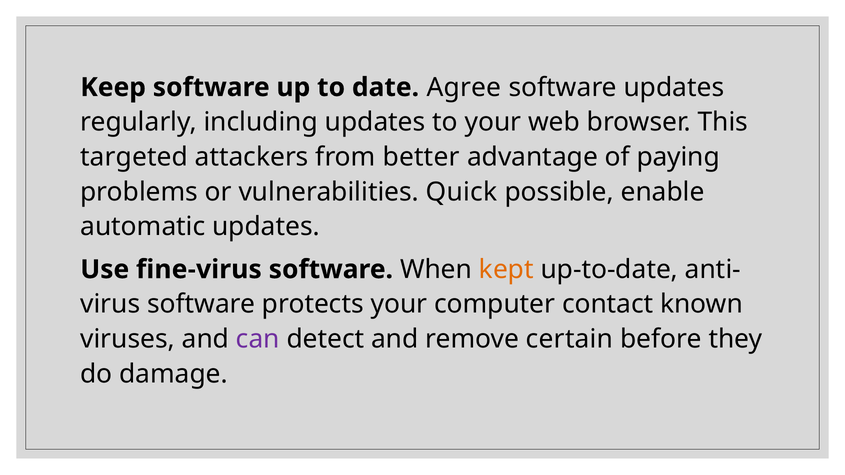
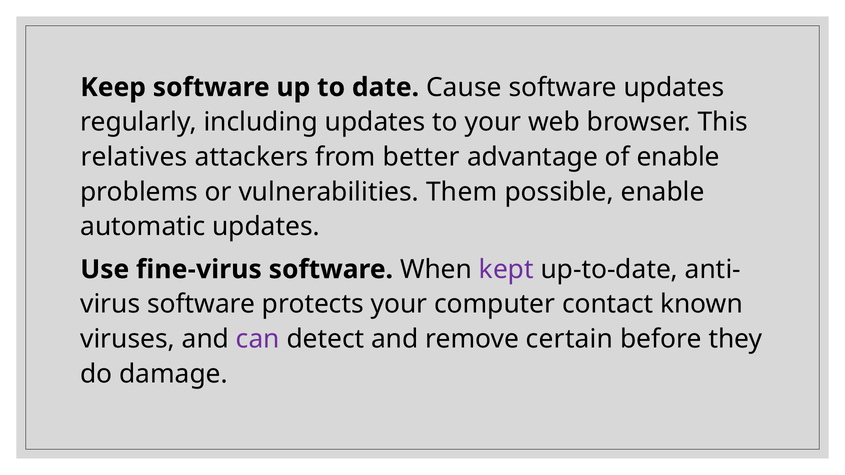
Agree: Agree -> Cause
targeted: targeted -> relatives
of paying: paying -> enable
Quick: Quick -> Them
kept colour: orange -> purple
